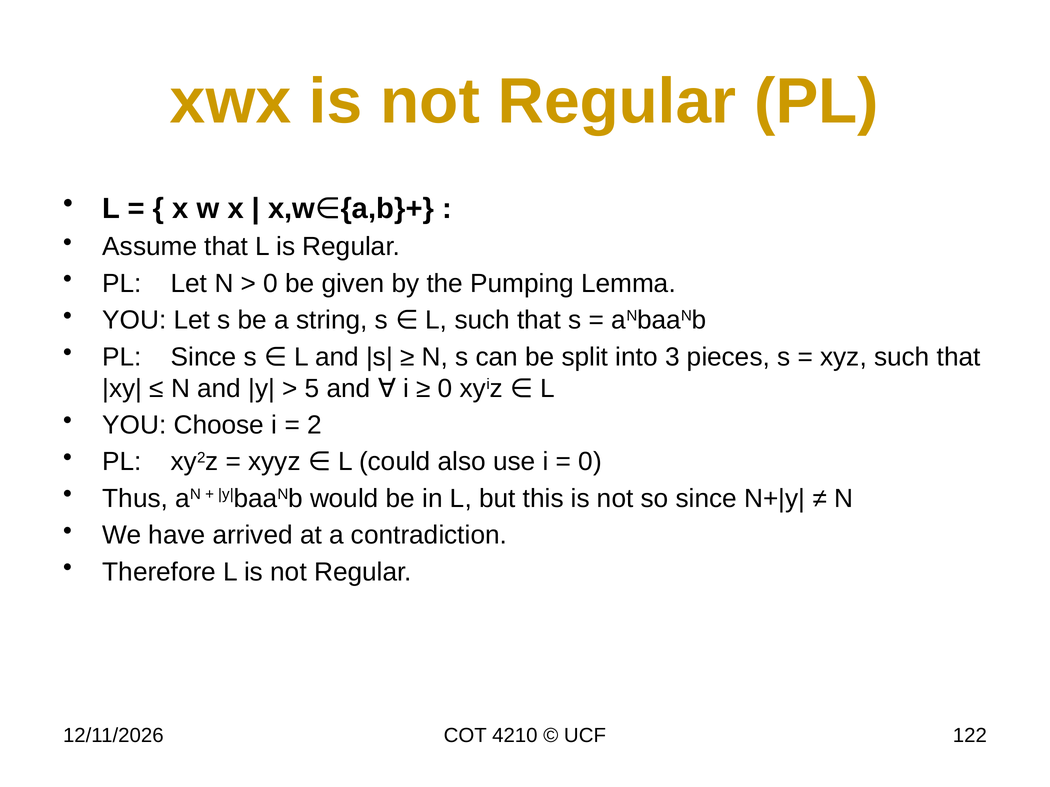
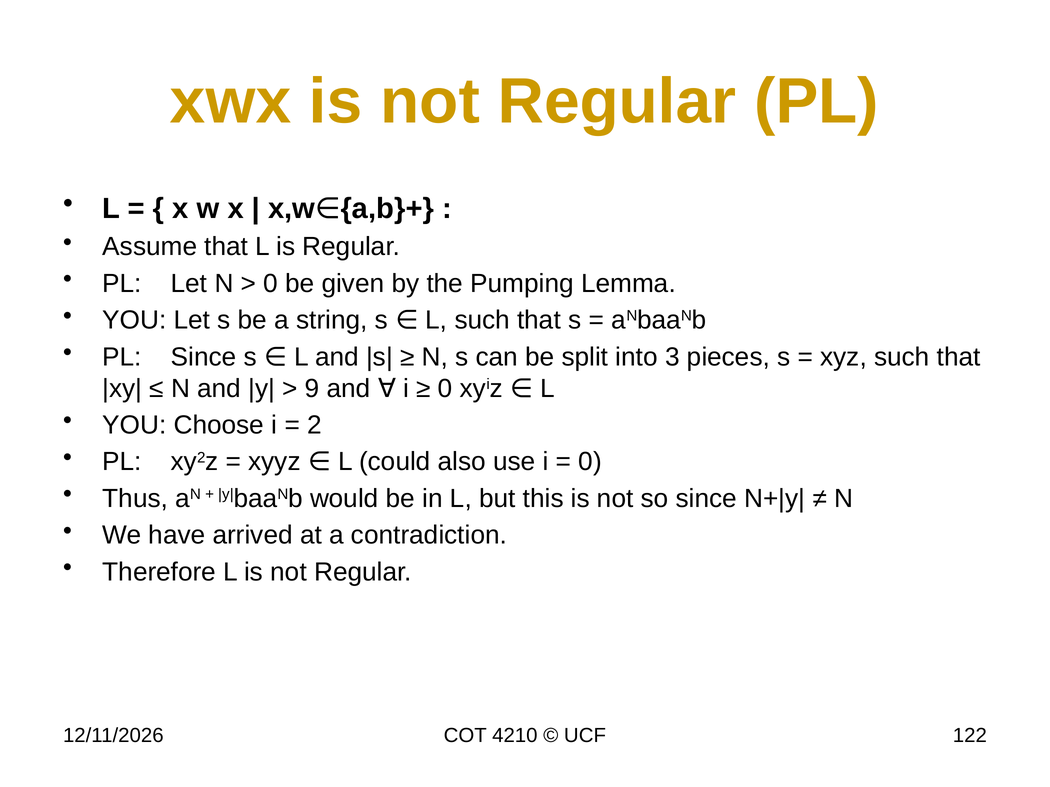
5: 5 -> 9
